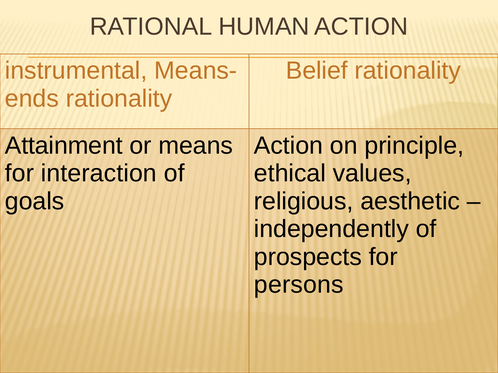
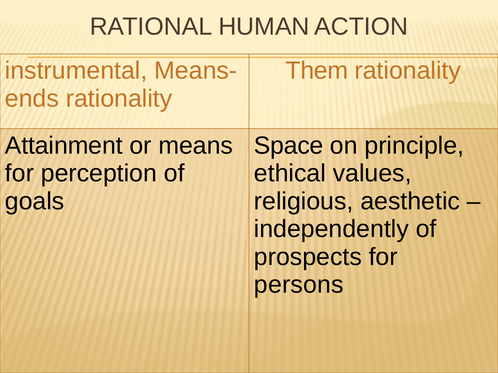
Belief: Belief -> Them
Action at (289, 146): Action -> Space
interaction: interaction -> perception
